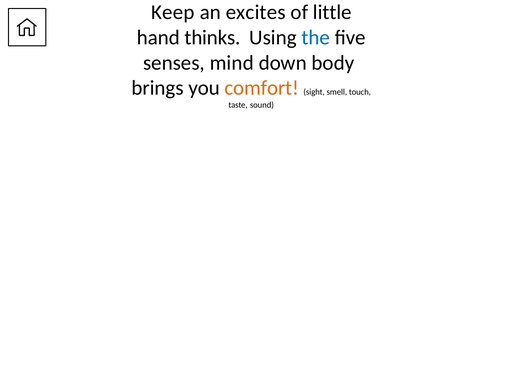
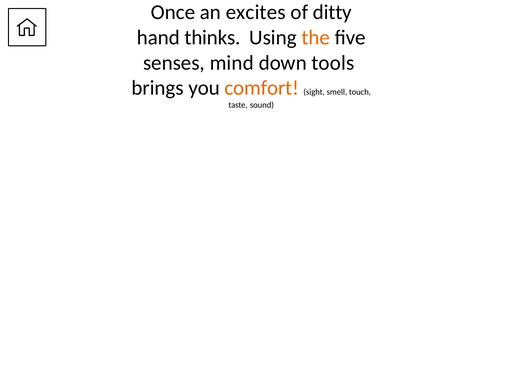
Keep: Keep -> Once
little: little -> ditty
the colour: blue -> orange
body: body -> tools
